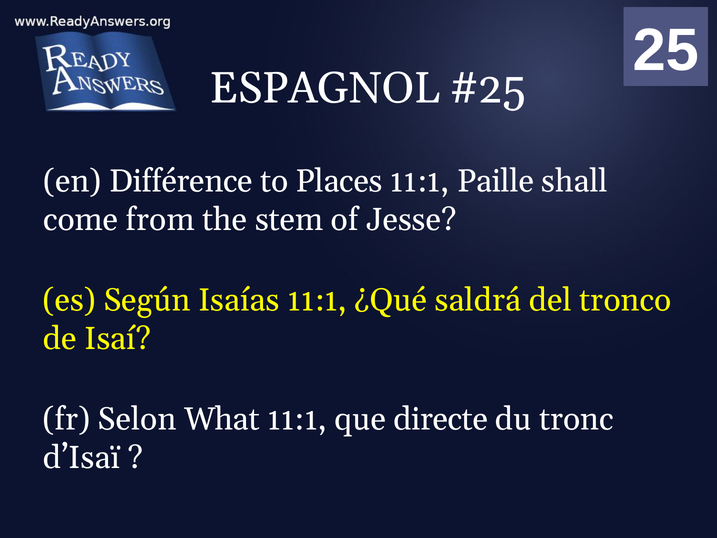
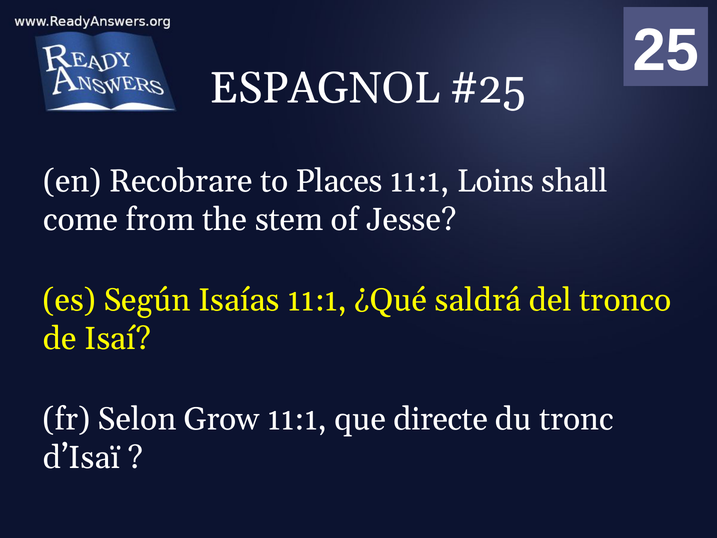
Différence: Différence -> Recobrare
Paille: Paille -> Loins
What: What -> Grow
